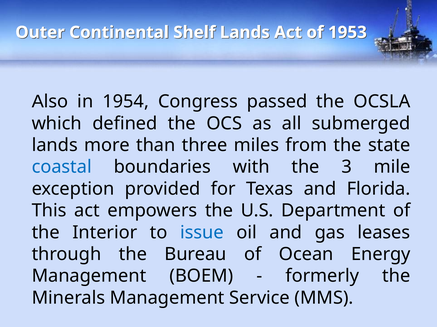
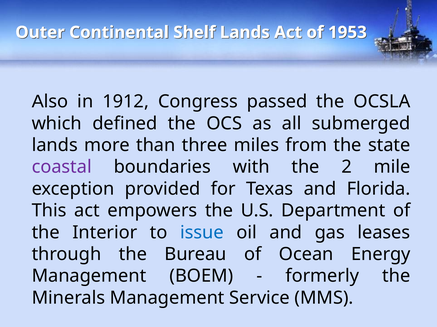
1954: 1954 -> 1912
coastal colour: blue -> purple
3: 3 -> 2
